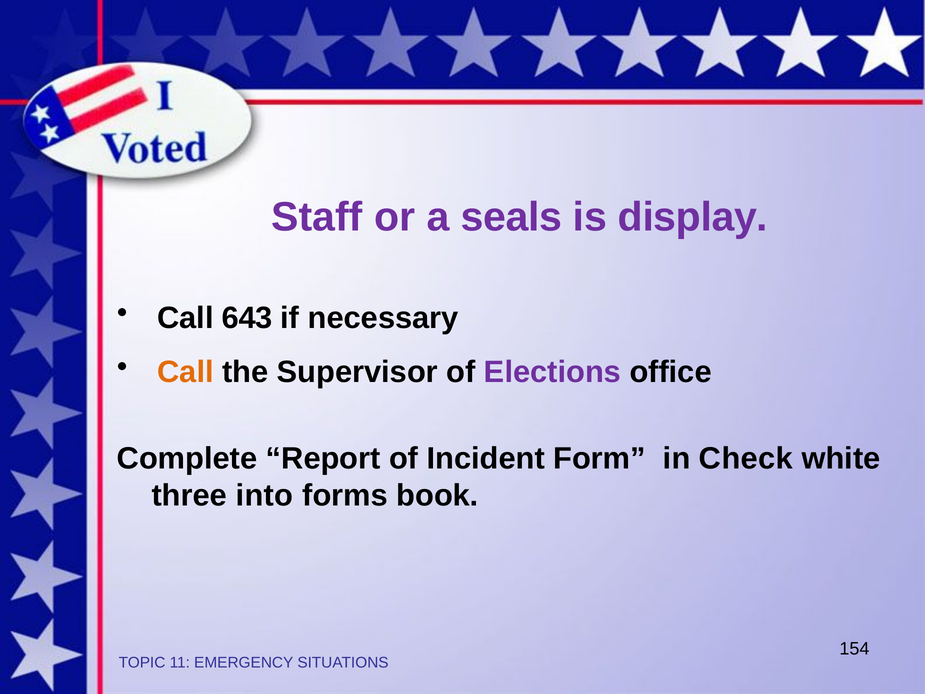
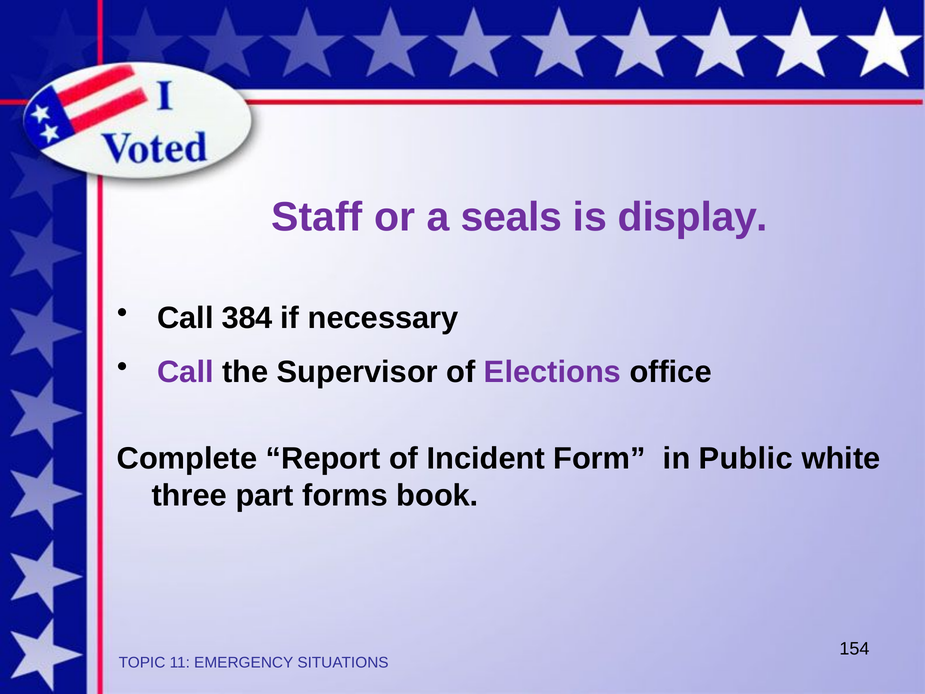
643: 643 -> 384
Call at (185, 372) colour: orange -> purple
Check: Check -> Public
into: into -> part
